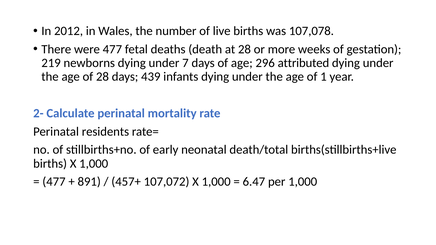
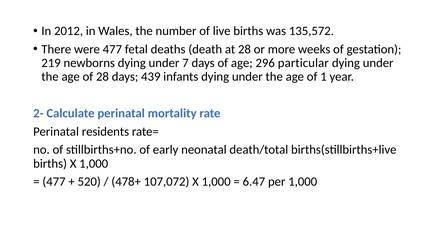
107,078: 107,078 -> 135,572
attributed: attributed -> particular
891: 891 -> 520
457+: 457+ -> 478+
